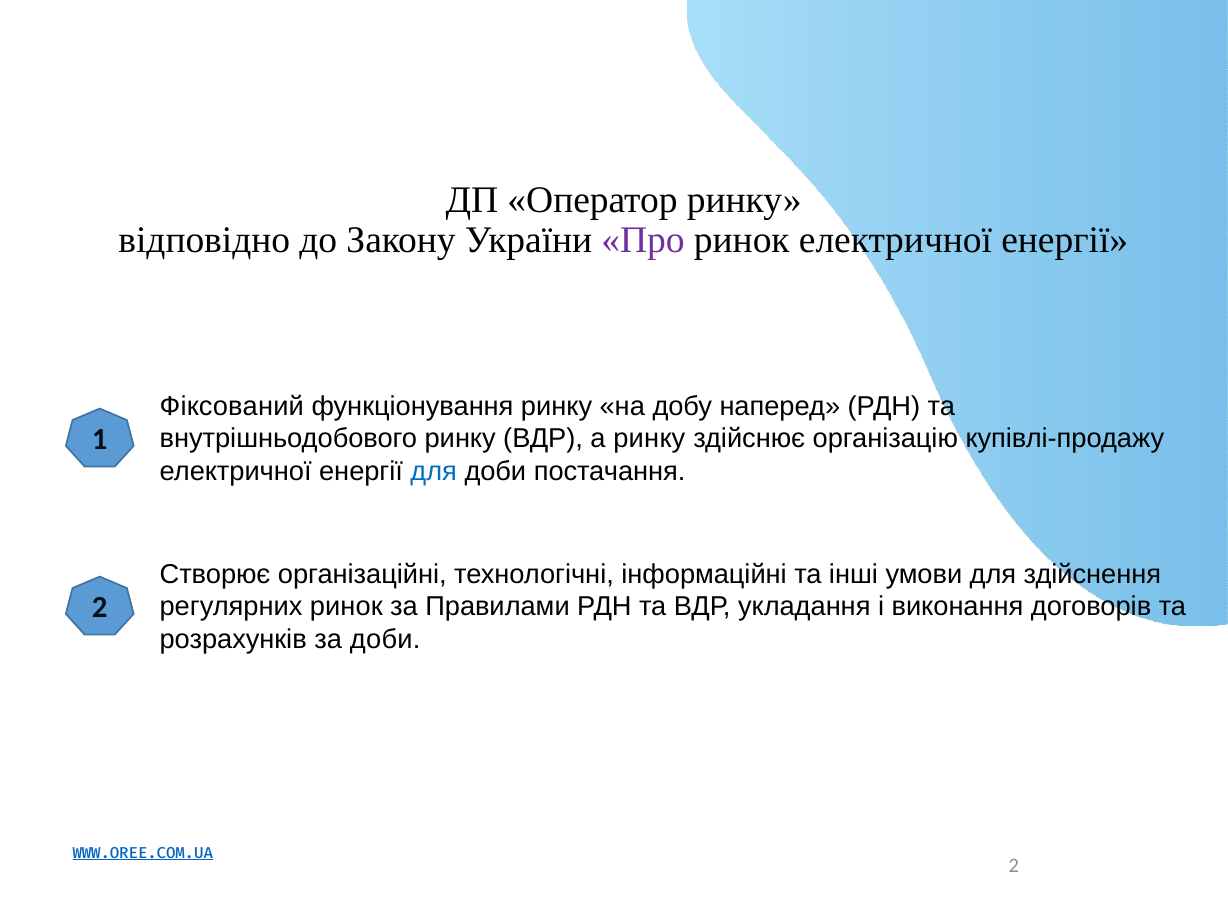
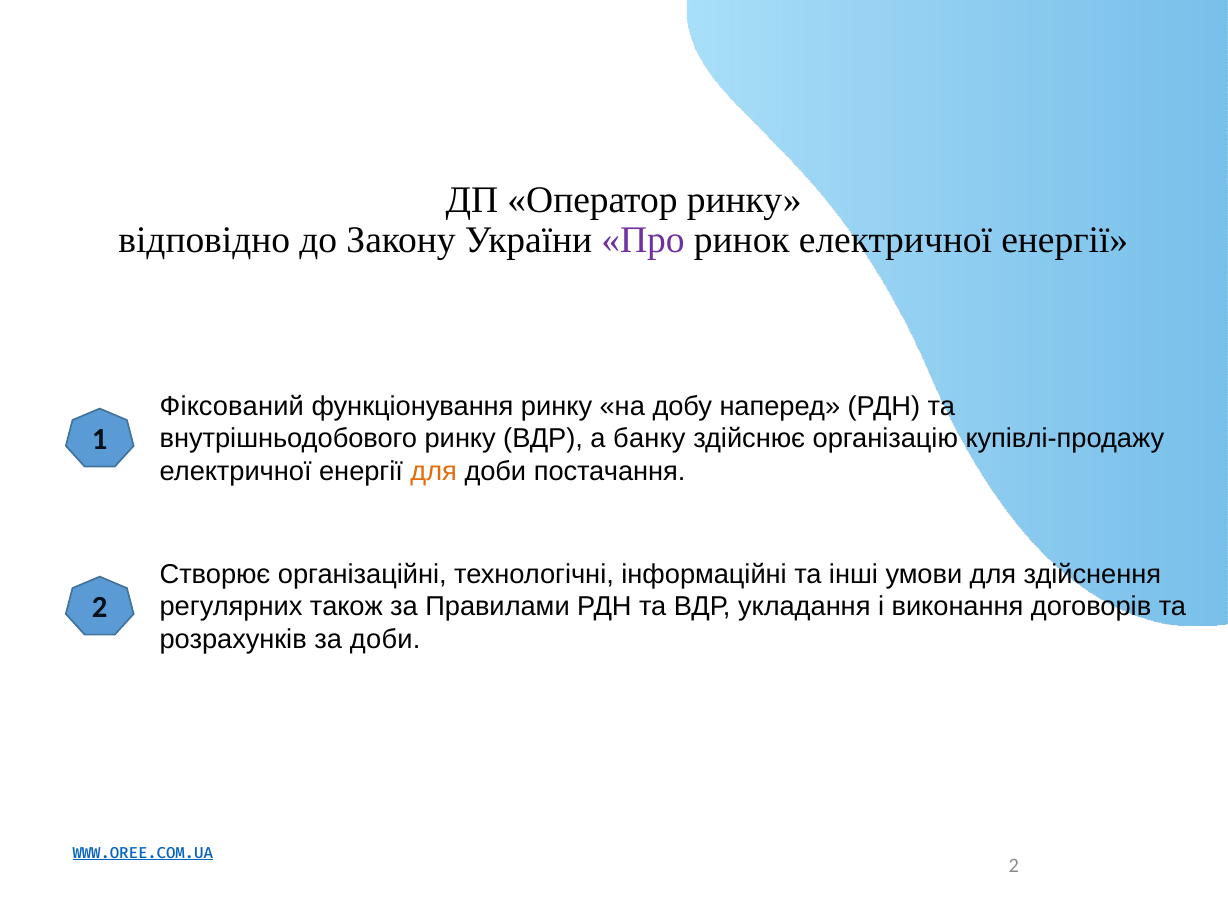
а ринку: ринку -> банку
для at (434, 472) colour: blue -> orange
регулярних ринок: ринок -> також
